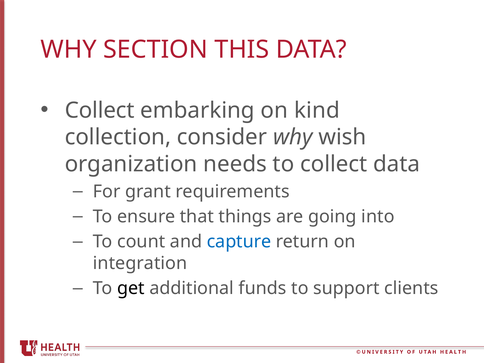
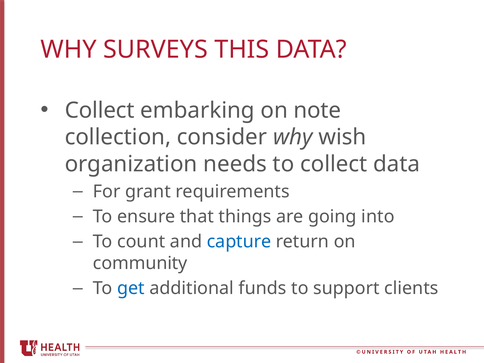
SECTION: SECTION -> SURVEYS
kind: kind -> note
integration: integration -> community
get colour: black -> blue
